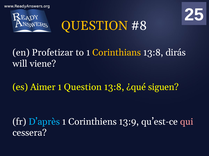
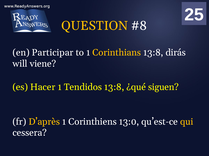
Profetizar: Profetizar -> Participar
Aimer: Aimer -> Hacer
1 Question: Question -> Tendidos
D’après colour: light blue -> yellow
13:9: 13:9 -> 13:0
qui colour: pink -> yellow
